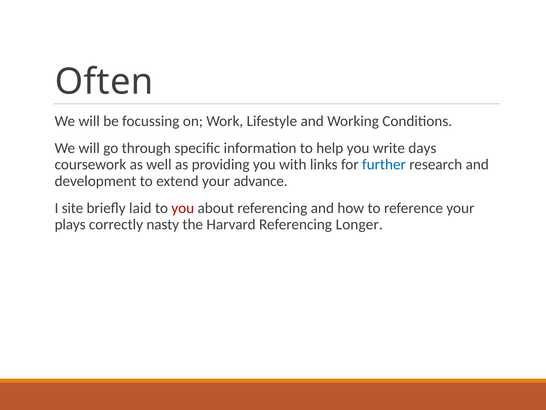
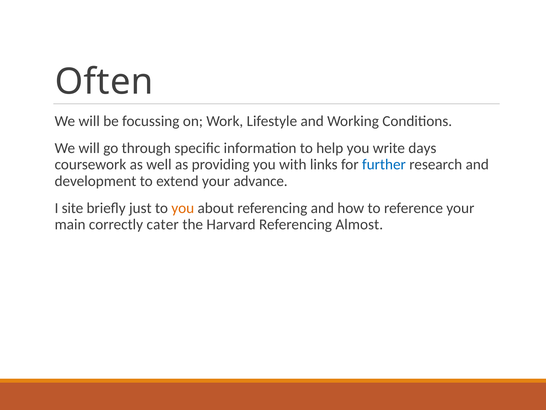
laid: laid -> just
you at (183, 208) colour: red -> orange
plays: plays -> main
nasty: nasty -> cater
Longer: Longer -> Almost
